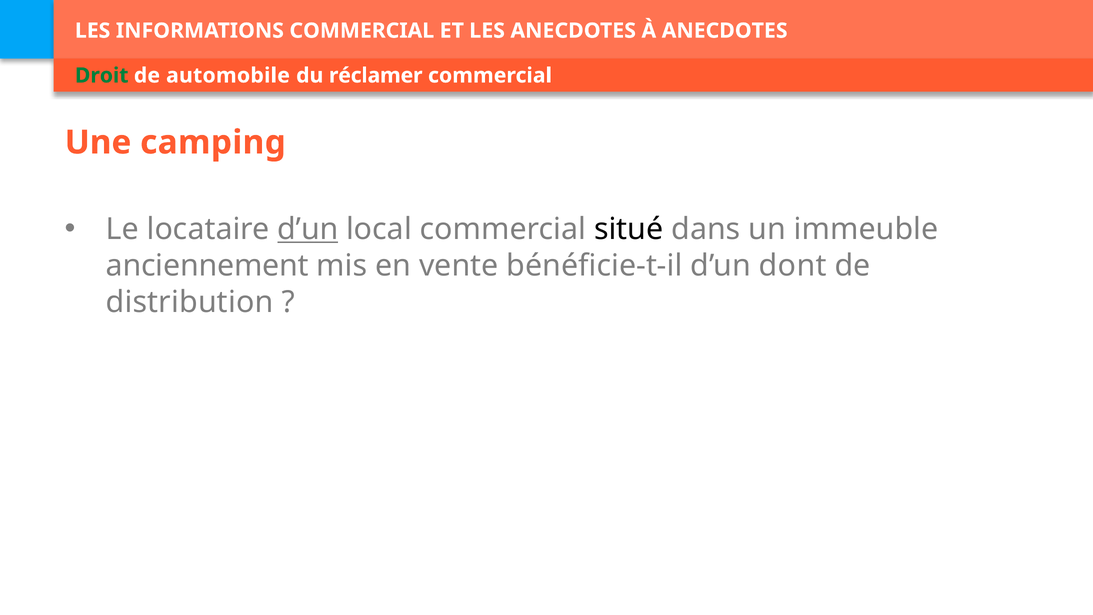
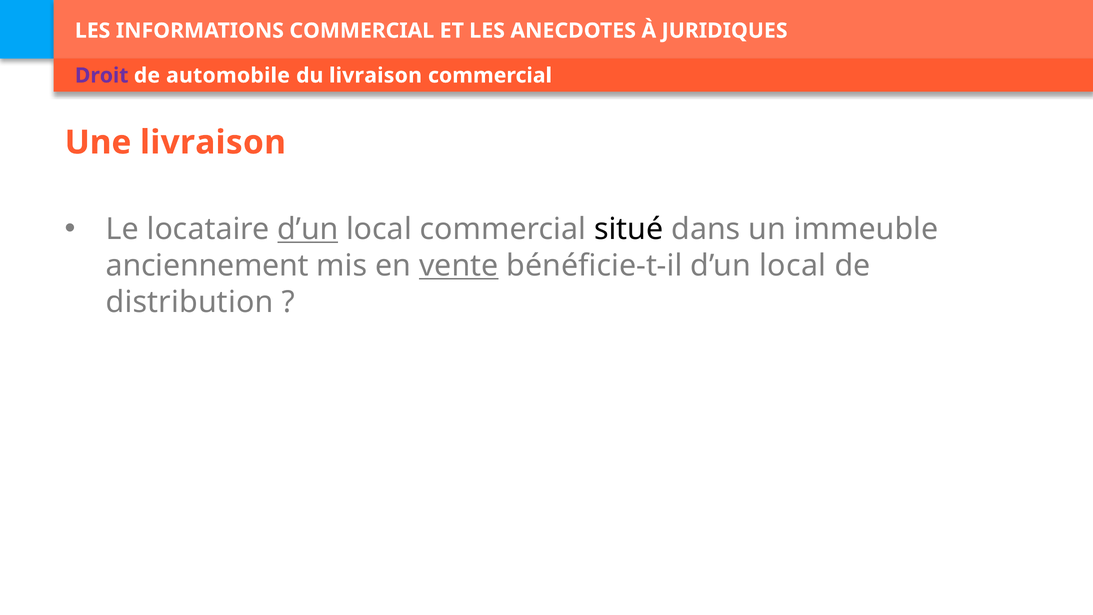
À ANECDOTES: ANECDOTES -> JURIDIQUES
Droit colour: green -> purple
du réclamer: réclamer -> livraison
Une camping: camping -> livraison
vente underline: none -> present
bénéficie-t-il d’un dont: dont -> local
